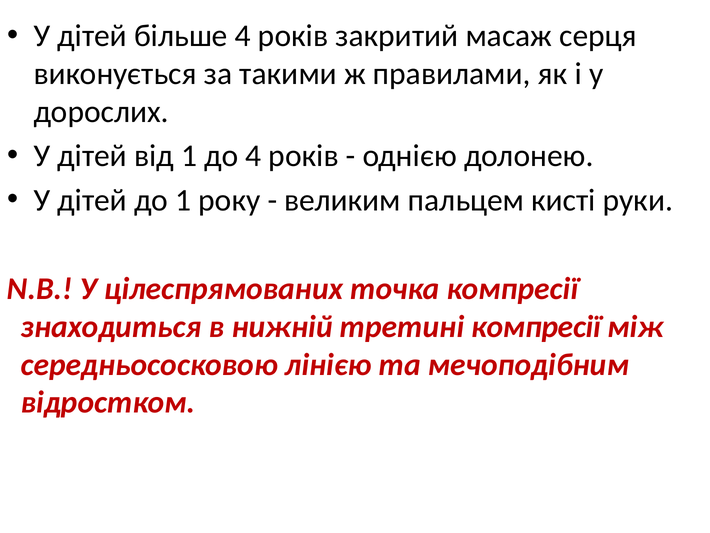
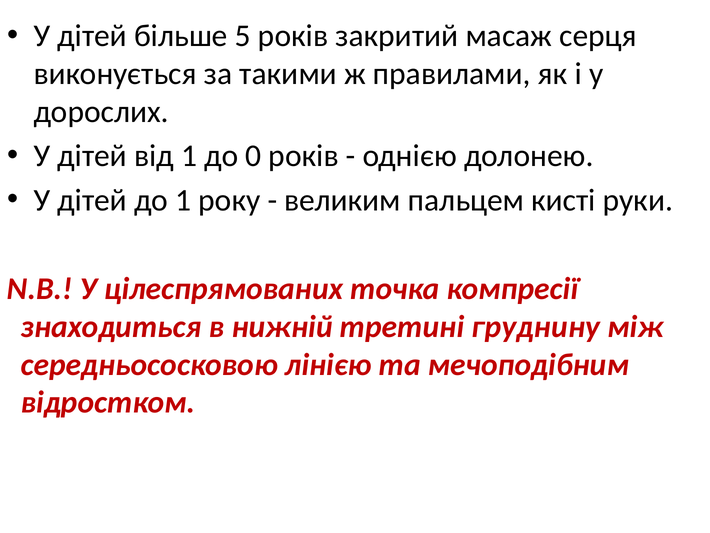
більше 4: 4 -> 5
до 4: 4 -> 0
третині компресії: компресії -> груднину
